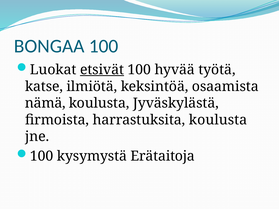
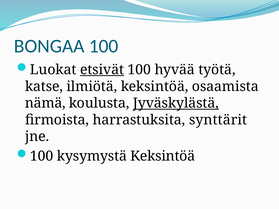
Jyväskylästä underline: none -> present
harrastuksita koulusta: koulusta -> synttärit
kysymystä Erätaitoja: Erätaitoja -> Keksintöä
